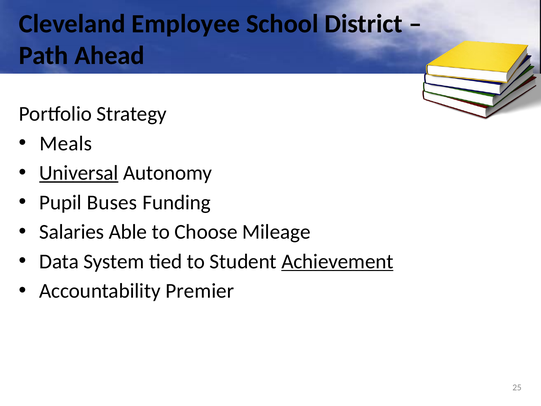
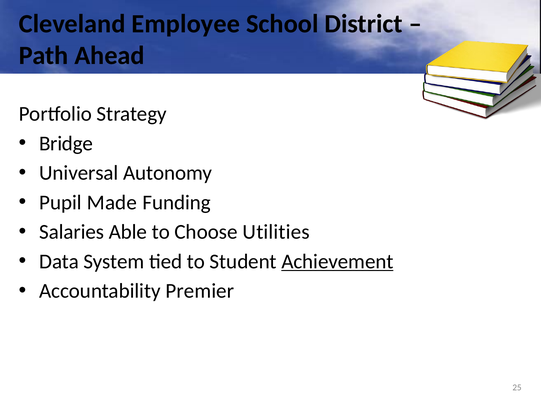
Meals: Meals -> Bridge
Universal underline: present -> none
Buses: Buses -> Made
Mileage: Mileage -> Utilities
